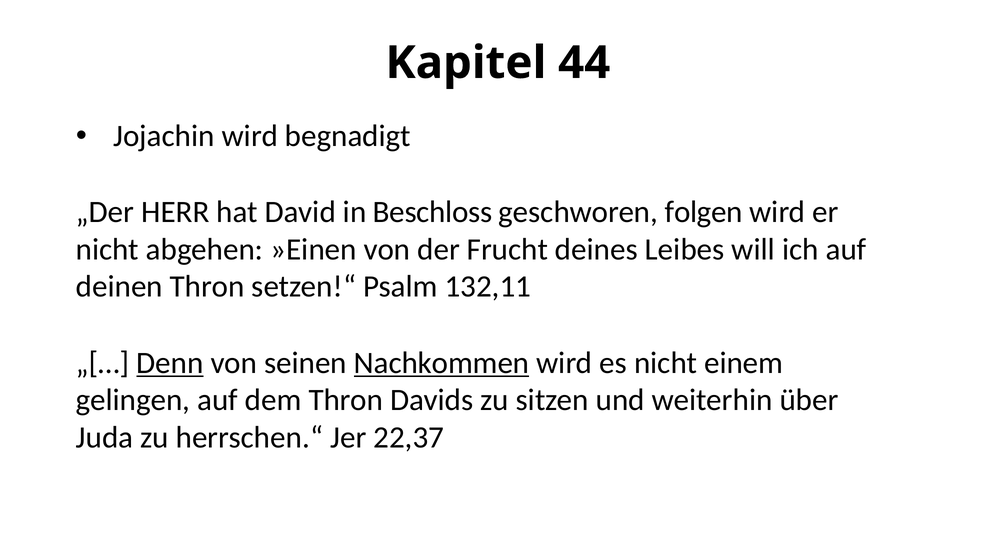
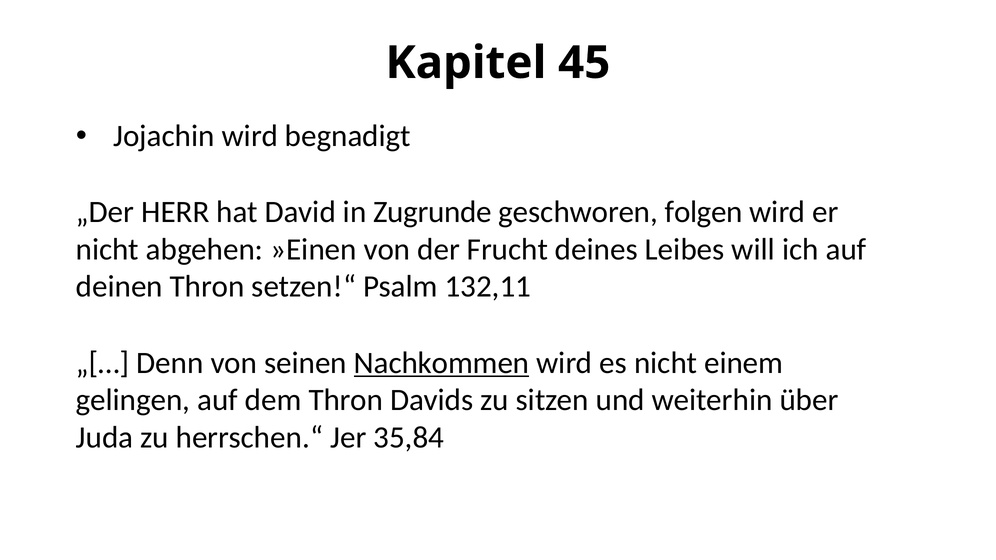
44: 44 -> 45
Beschloss: Beschloss -> Zugrunde
Denn underline: present -> none
22,37: 22,37 -> 35,84
